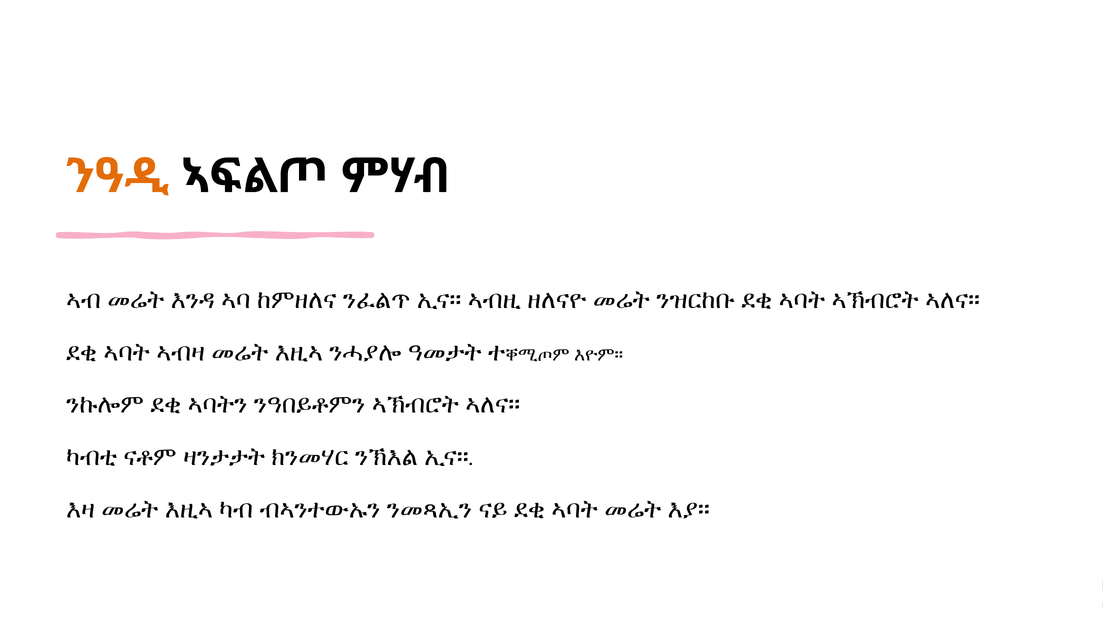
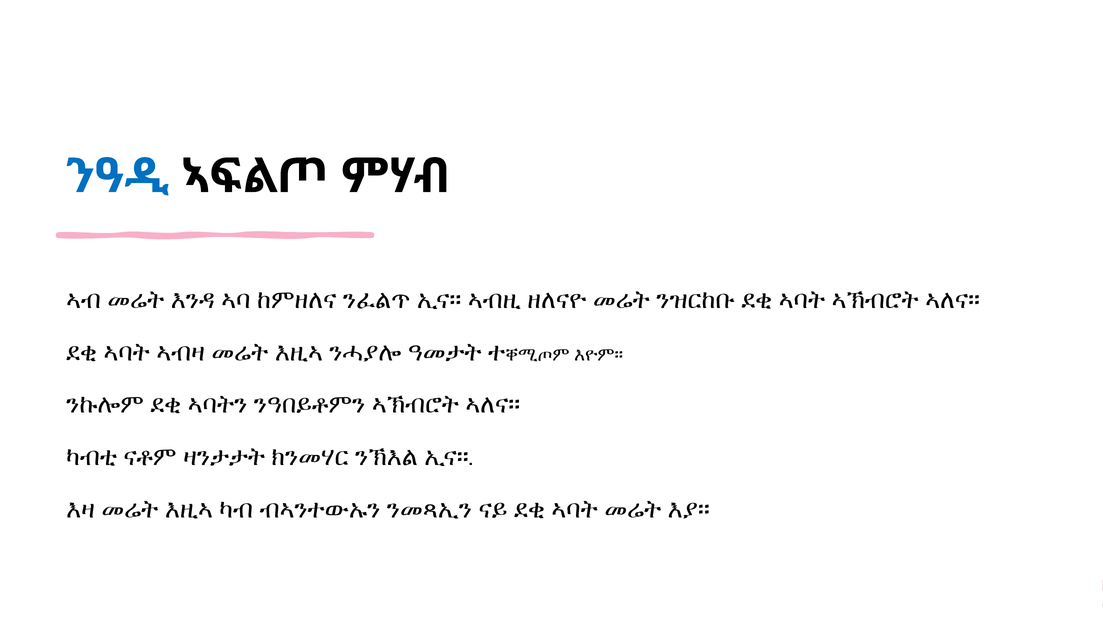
ንዓዲ colour: orange -> blue
